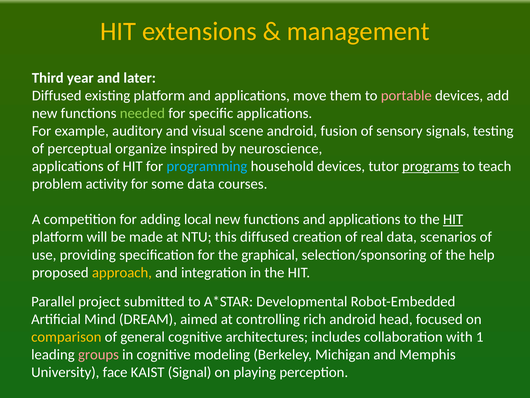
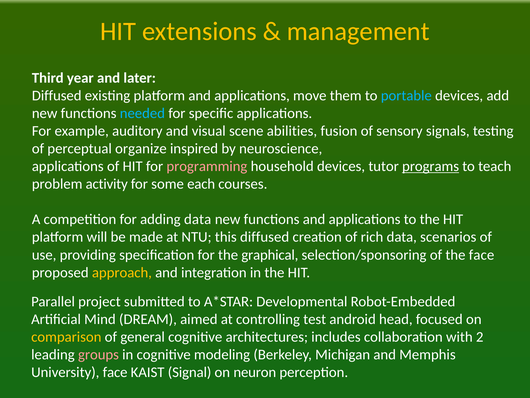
portable colour: pink -> light blue
needed colour: light green -> light blue
scene android: android -> abilities
programming colour: light blue -> pink
some data: data -> each
adding local: local -> data
HIT at (453, 219) underline: present -> none
real: real -> rich
the help: help -> face
rich: rich -> test
1: 1 -> 2
playing: playing -> neuron
